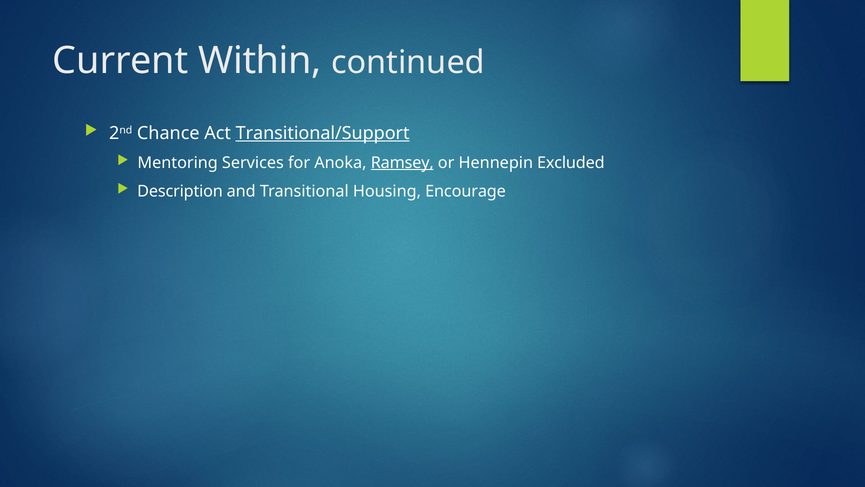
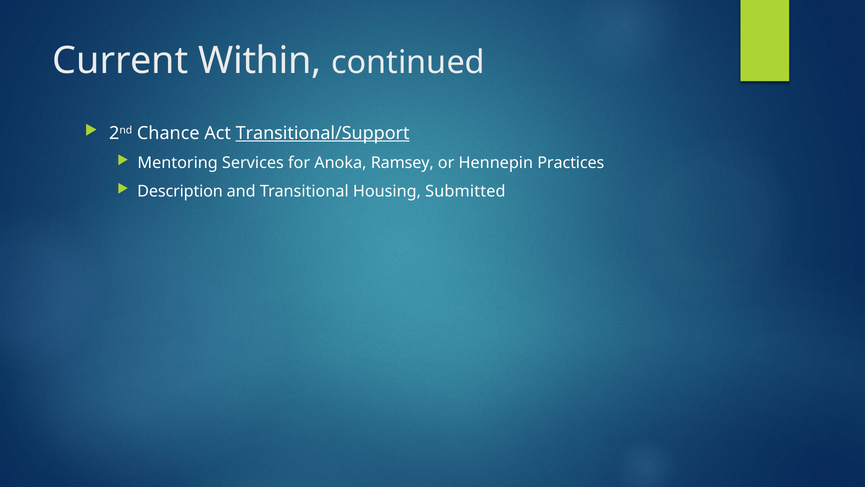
Ramsey underline: present -> none
Excluded: Excluded -> Practices
Encourage: Encourage -> Submitted
